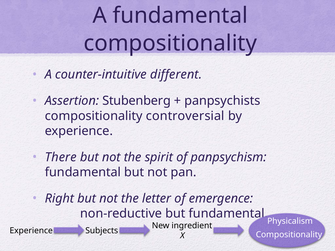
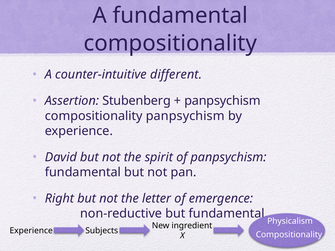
panpsychists at (222, 101): panpsychists -> panpsychism
compositionality controversial: controversial -> panpsychism
There: There -> David
